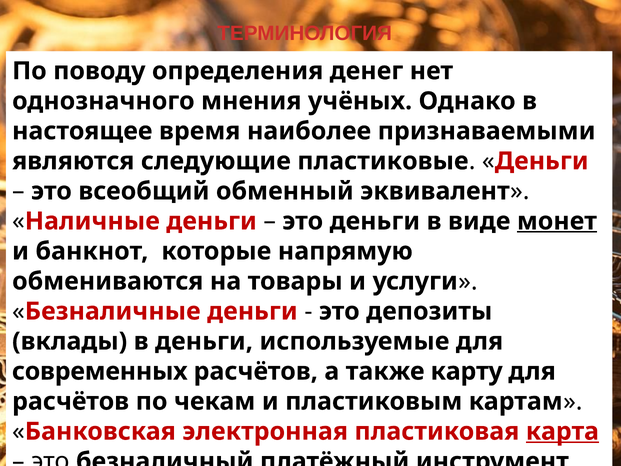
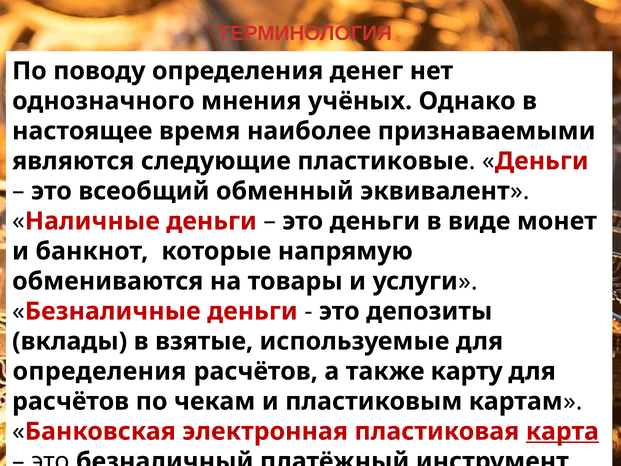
монет underline: present -> none
в деньги: деньги -> взятые
современных at (100, 371): современных -> определения
